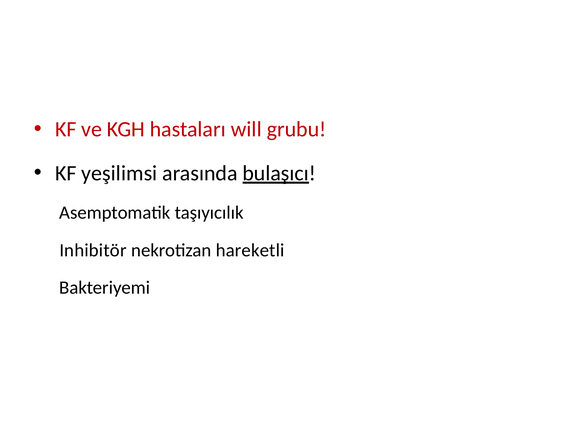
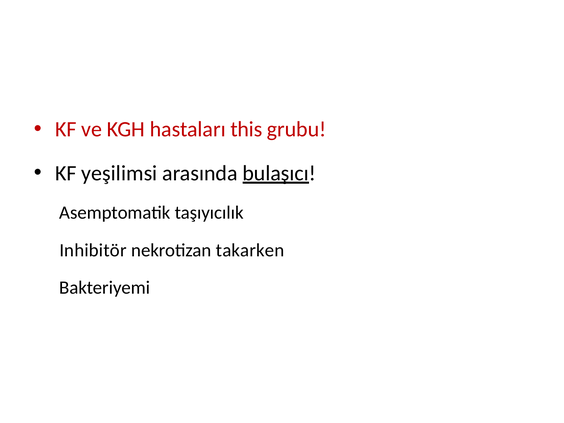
will: will -> this
hareketli: hareketli -> takarken
